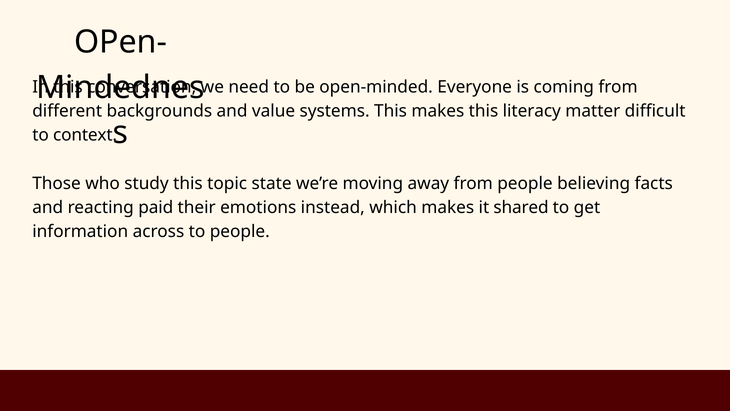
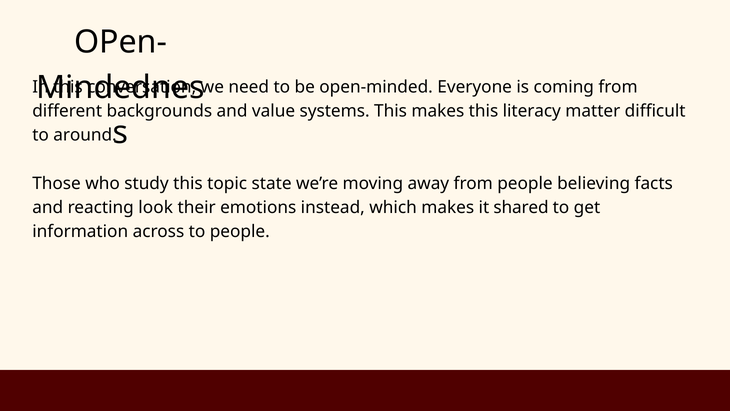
context: context -> around
paid: paid -> look
